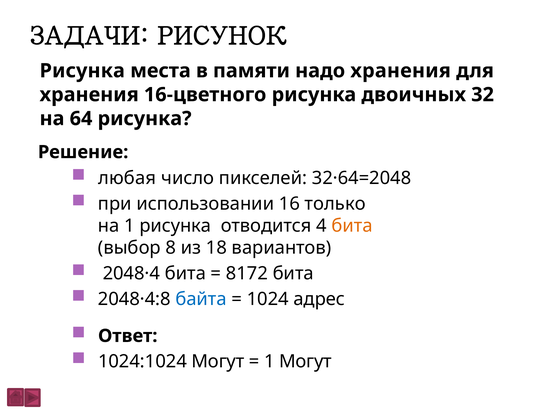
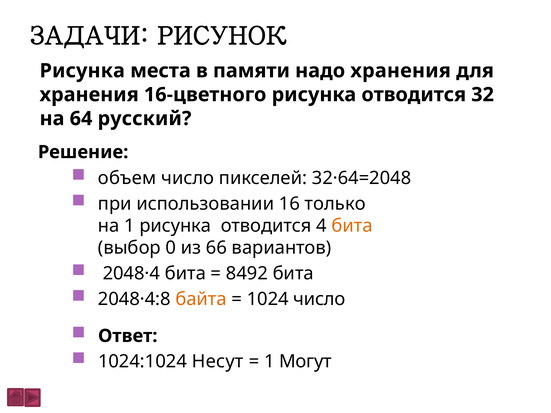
16-цветного рисунка двоичных: двоичных -> отводится
64 рисунка: рисунка -> русский
любая: любая -> объем
8: 8 -> 0
18: 18 -> 66
8172: 8172 -> 8492
байта colour: blue -> orange
1024 адрес: адрес -> число
1024:1024 Могут: Могут -> Несут
